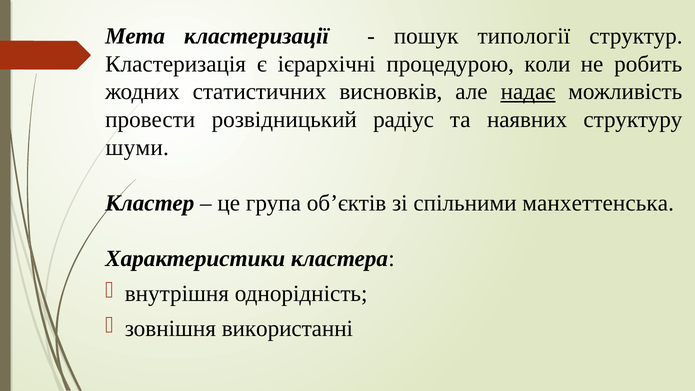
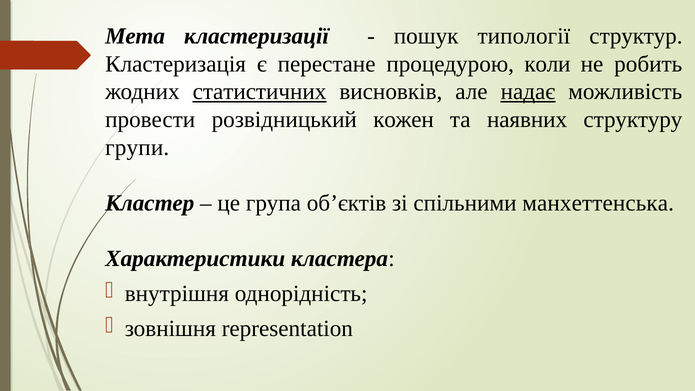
ієрархічні: ієрархічні -> перестане
статистичних underline: none -> present
радіус: радіус -> кожен
шуми: шуми -> групи
використанні: використанні -> representation
